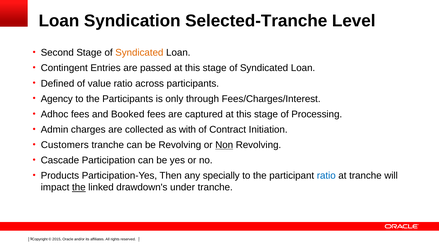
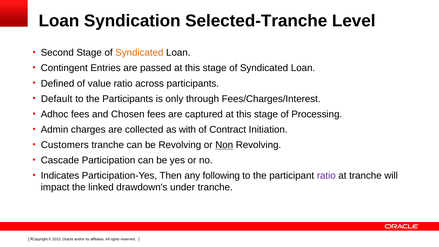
Agency: Agency -> Default
Booked: Booked -> Chosen
Products: Products -> Indicates
specially: specially -> following
ratio at (326, 176) colour: blue -> purple
the at (79, 187) underline: present -> none
